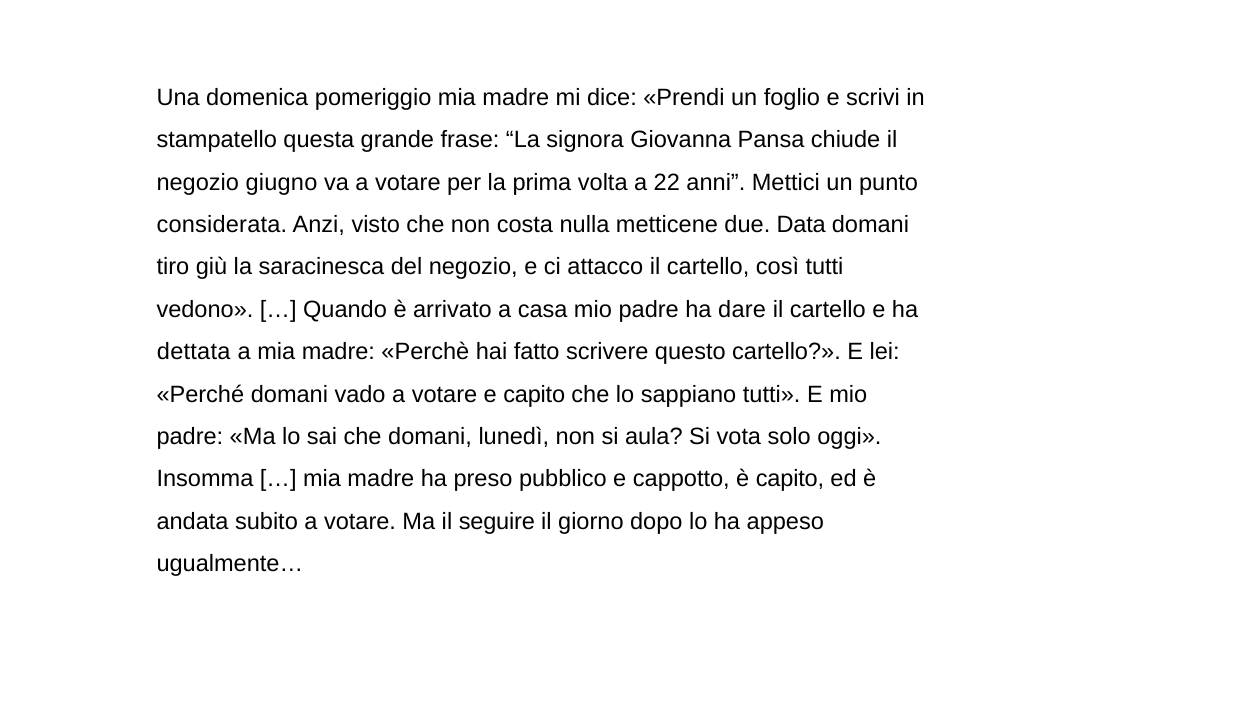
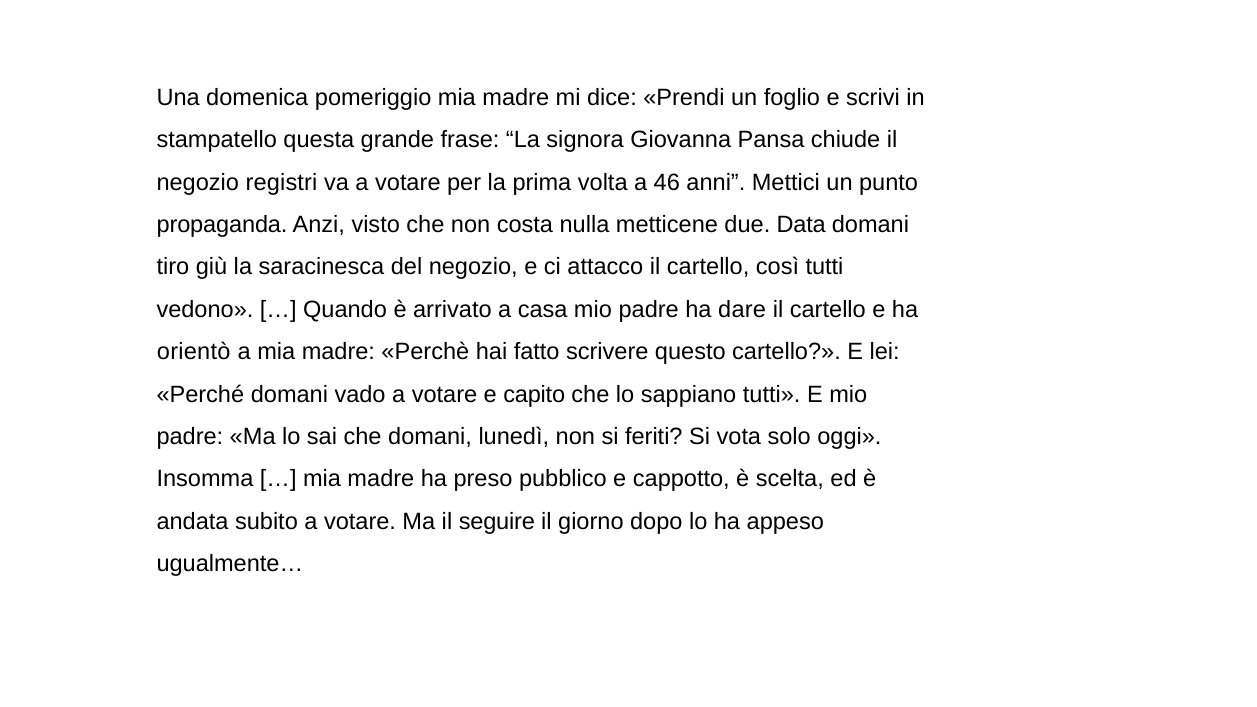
giugno: giugno -> registri
22: 22 -> 46
considerata: considerata -> propaganda
dettata: dettata -> orientò
aula: aula -> feriti
è capito: capito -> scelta
